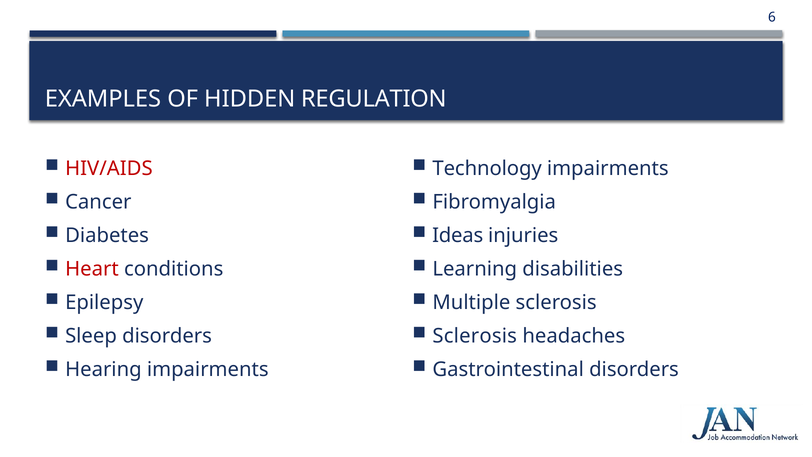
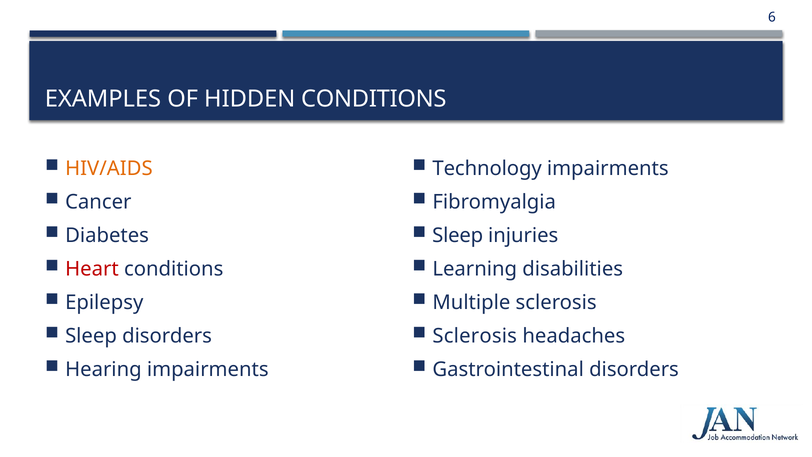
HIDDEN REGULATION: REGULATION -> CONDITIONS
HIV/AIDS colour: red -> orange
Ideas at (458, 235): Ideas -> Sleep
